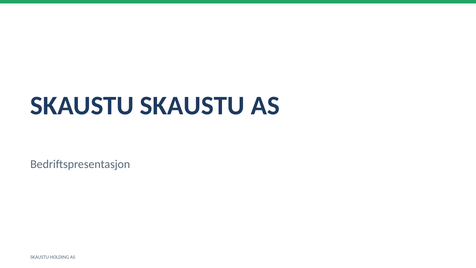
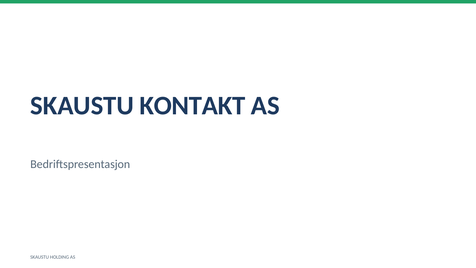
SKAUSTU SKAUSTU: SKAUSTU -> KONTAKT
